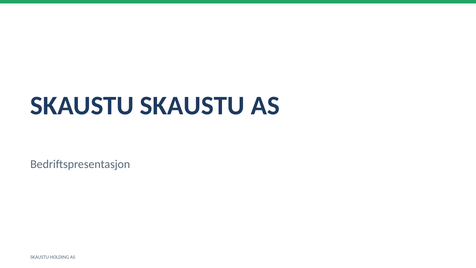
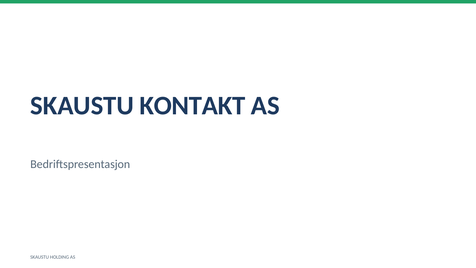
SKAUSTU SKAUSTU: SKAUSTU -> KONTAKT
